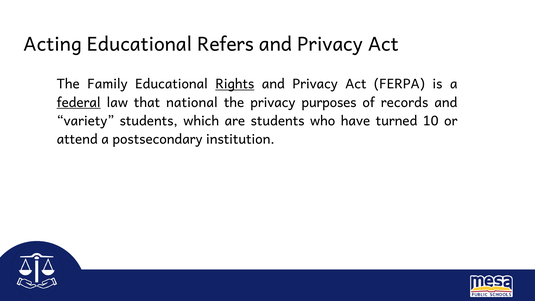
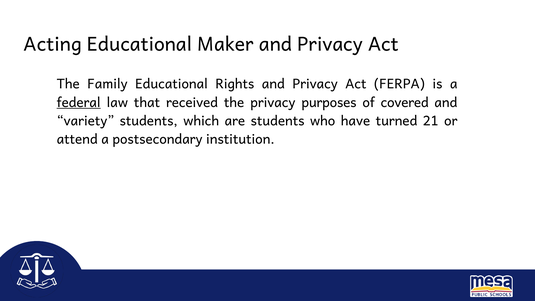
Refers: Refers -> Maker
Rights underline: present -> none
national: national -> received
records: records -> covered
10: 10 -> 21
